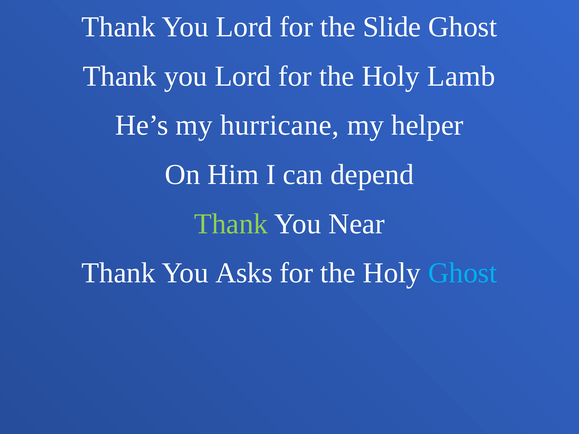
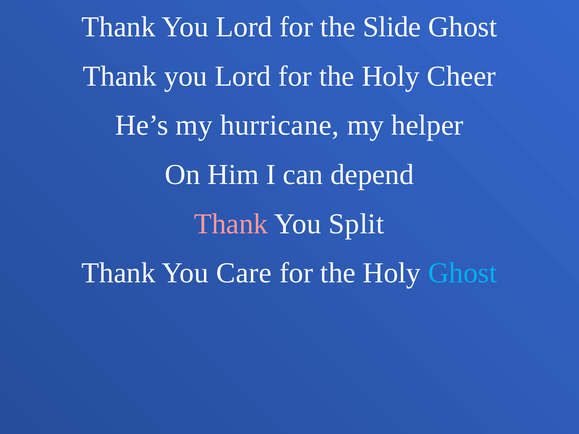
Lamb: Lamb -> Cheer
Thank at (231, 224) colour: light green -> pink
Near: Near -> Split
Asks: Asks -> Care
